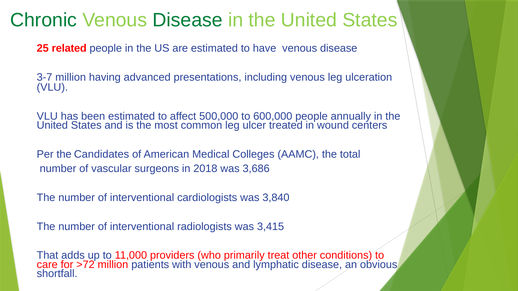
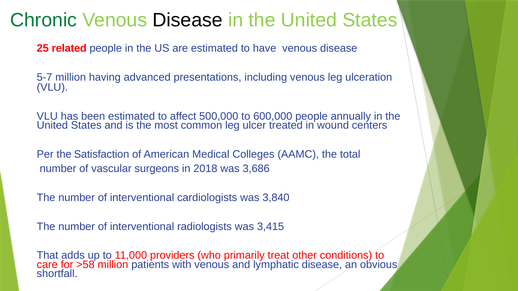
Disease at (188, 20) colour: green -> black
3-7: 3-7 -> 5-7
Candidates: Candidates -> Satisfaction
>72: >72 -> >58
